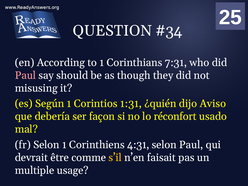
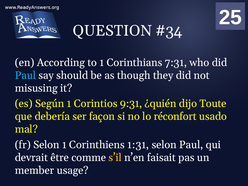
Paul at (25, 75) colour: pink -> light blue
1:31: 1:31 -> 9:31
Aviso: Aviso -> Toute
4:31: 4:31 -> 1:31
multiple: multiple -> member
